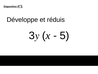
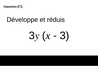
5 at (64, 35): 5 -> 3
